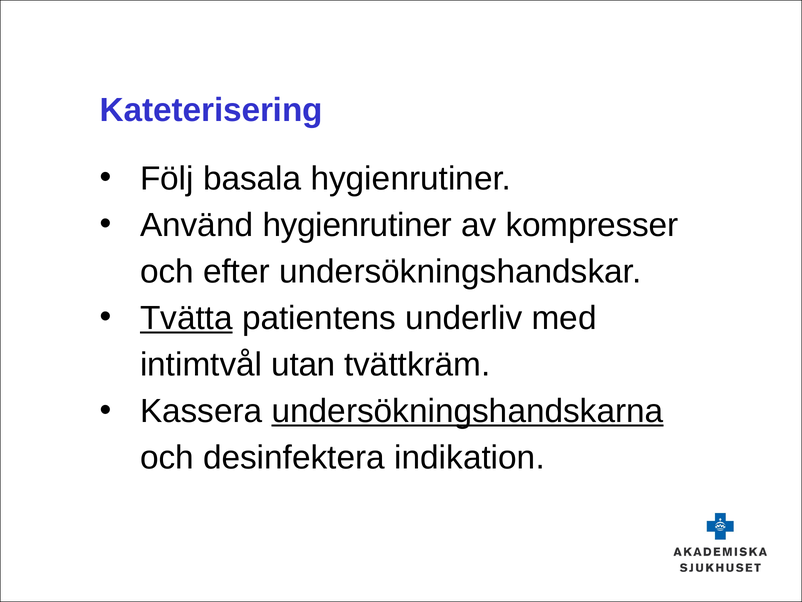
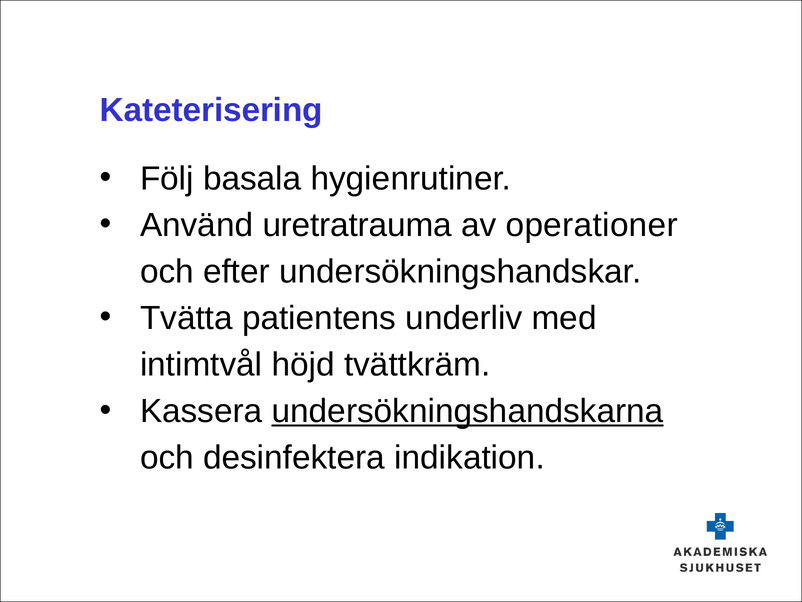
Använd hygienrutiner: hygienrutiner -> uretratrauma
kompresser: kompresser -> operationer
Tvätta underline: present -> none
utan: utan -> höjd
